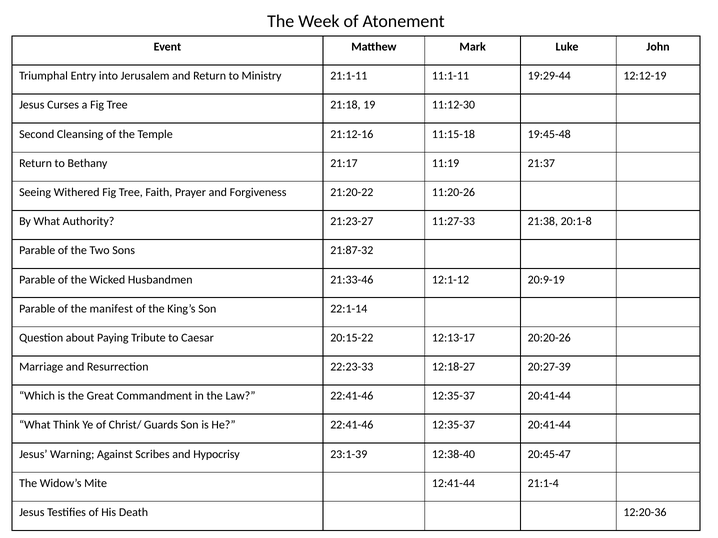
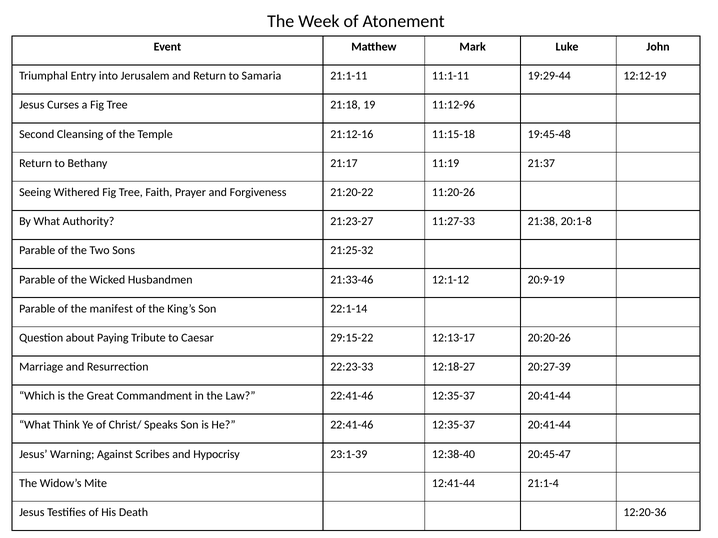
Ministry: Ministry -> Samaria
11:12-30: 11:12-30 -> 11:12-96
21:87-32: 21:87-32 -> 21:25-32
20:15-22: 20:15-22 -> 29:15-22
Guards: Guards -> Speaks
